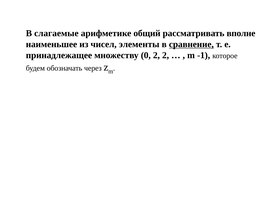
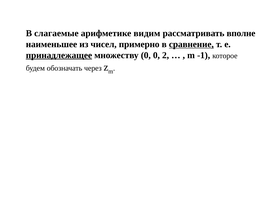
общий: общий -> видим
элементы: элементы -> примерно
принадлежащее underline: none -> present
0 2: 2 -> 0
